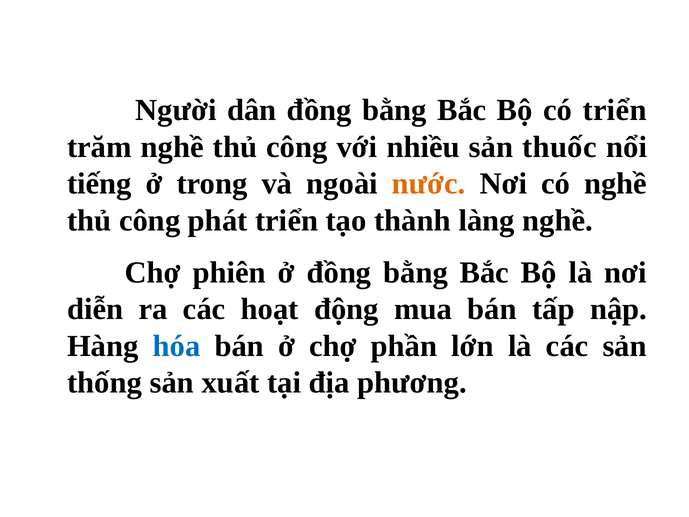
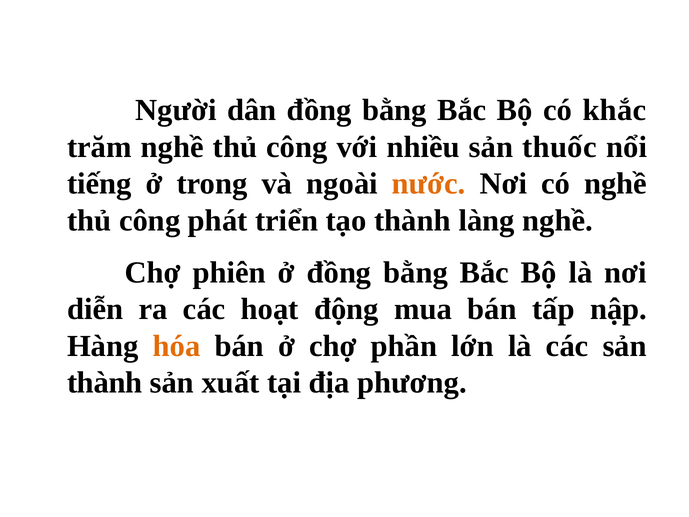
có triển: triển -> khắc
hóa colour: blue -> orange
thống at (105, 383): thống -> thành
